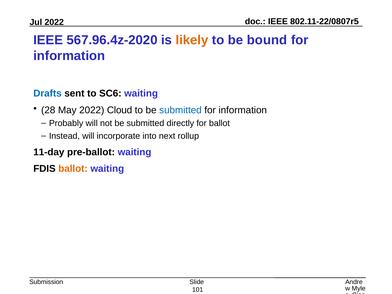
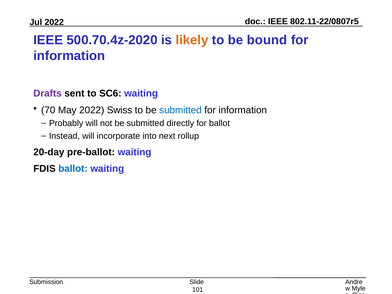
567.96.4z-2020: 567.96.4z-2020 -> 500.70.4z-2020
Drafts colour: blue -> purple
28: 28 -> 70
Cloud: Cloud -> Swiss
11-day: 11-day -> 20-day
ballot at (73, 169) colour: orange -> blue
